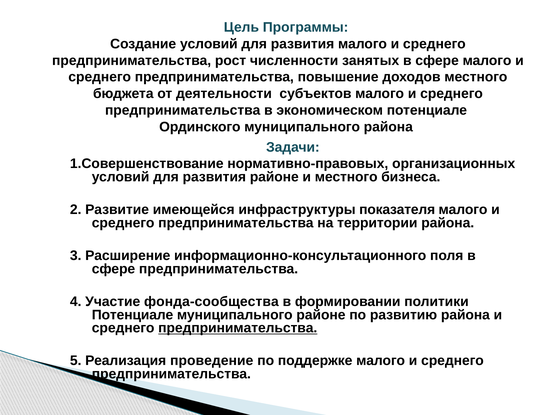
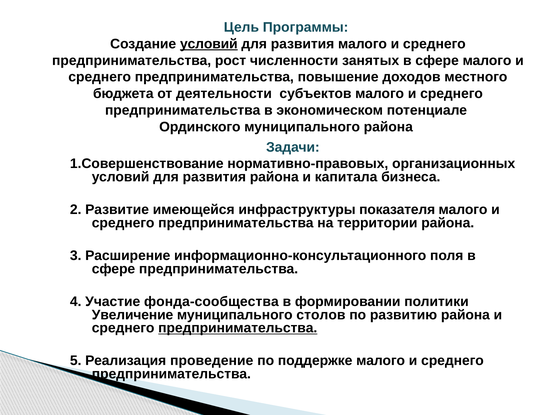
условий at (209, 44) underline: none -> present
развития районе: районе -> района
и местного: местного -> капитала
Потенциале at (133, 315): Потенциале -> Увеличение
муниципального районе: районе -> столов
